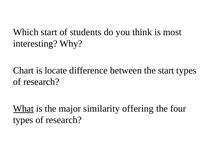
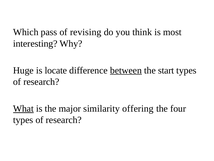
Which start: start -> pass
students: students -> revising
Chart: Chart -> Huge
between underline: none -> present
